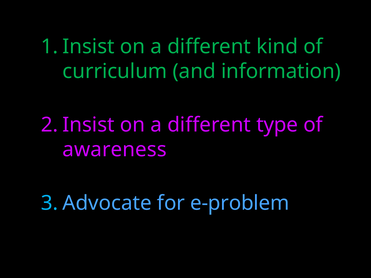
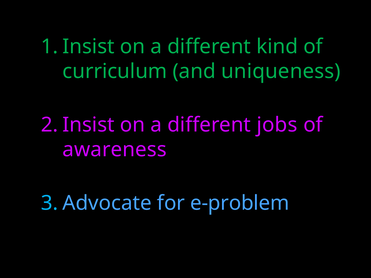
information: information -> uniqueness
type: type -> jobs
